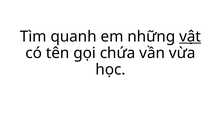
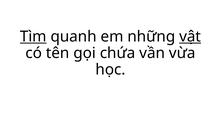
Tìm underline: none -> present
